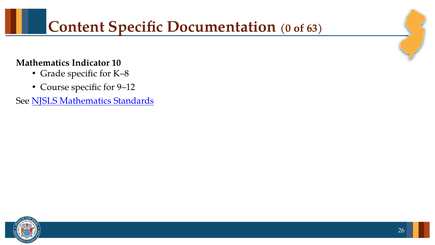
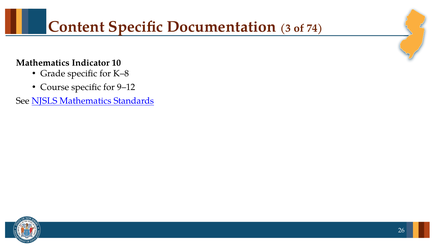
0: 0 -> 3
63: 63 -> 74
